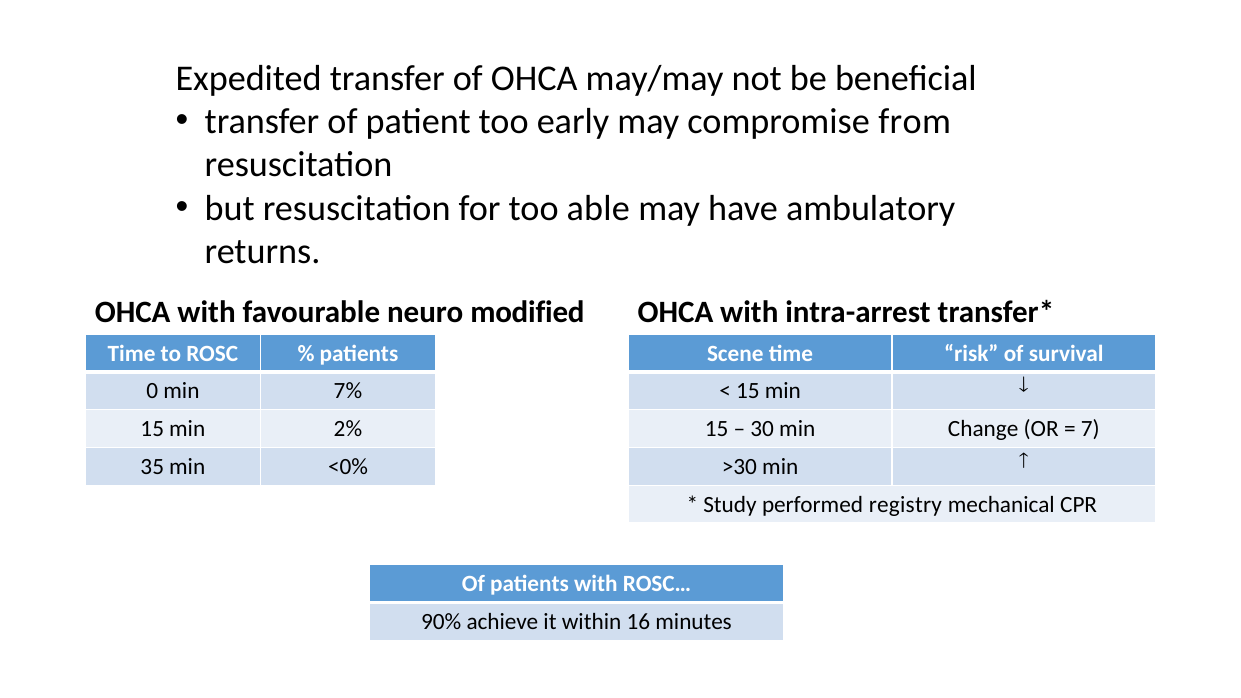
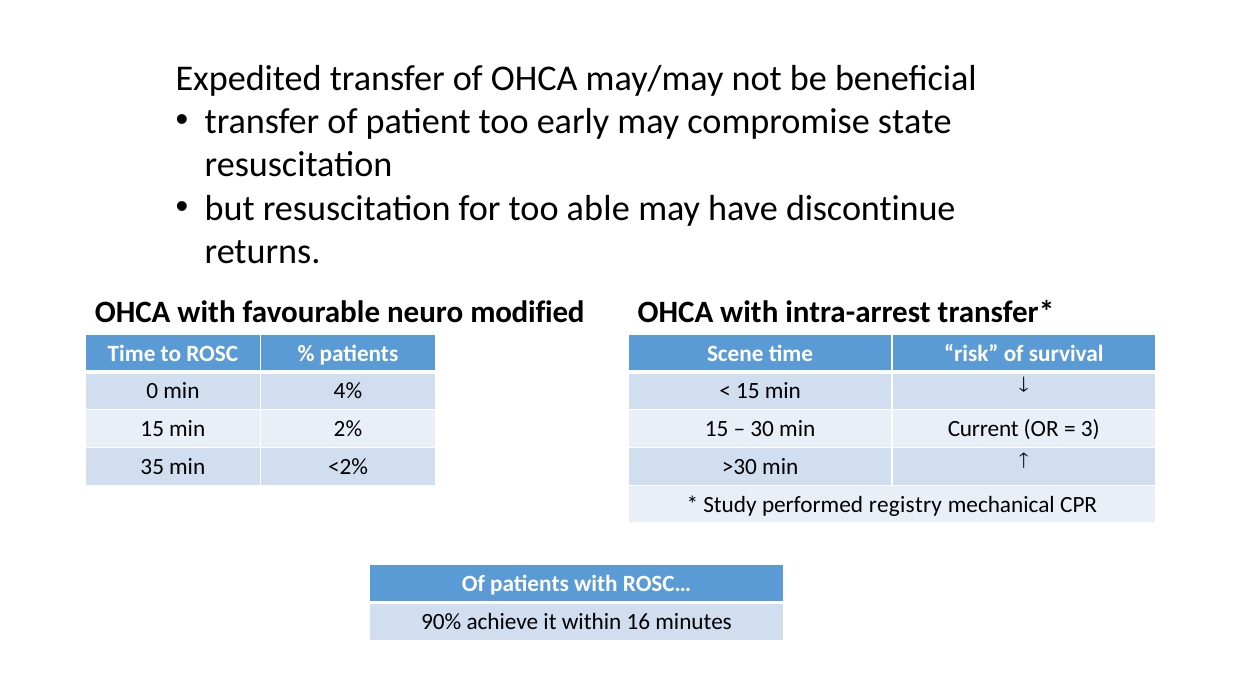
from: from -> state
ambulatory: ambulatory -> discontinue
7%: 7% -> 4%
Change: Change -> Current
7: 7 -> 3
<0%: <0% -> <2%
